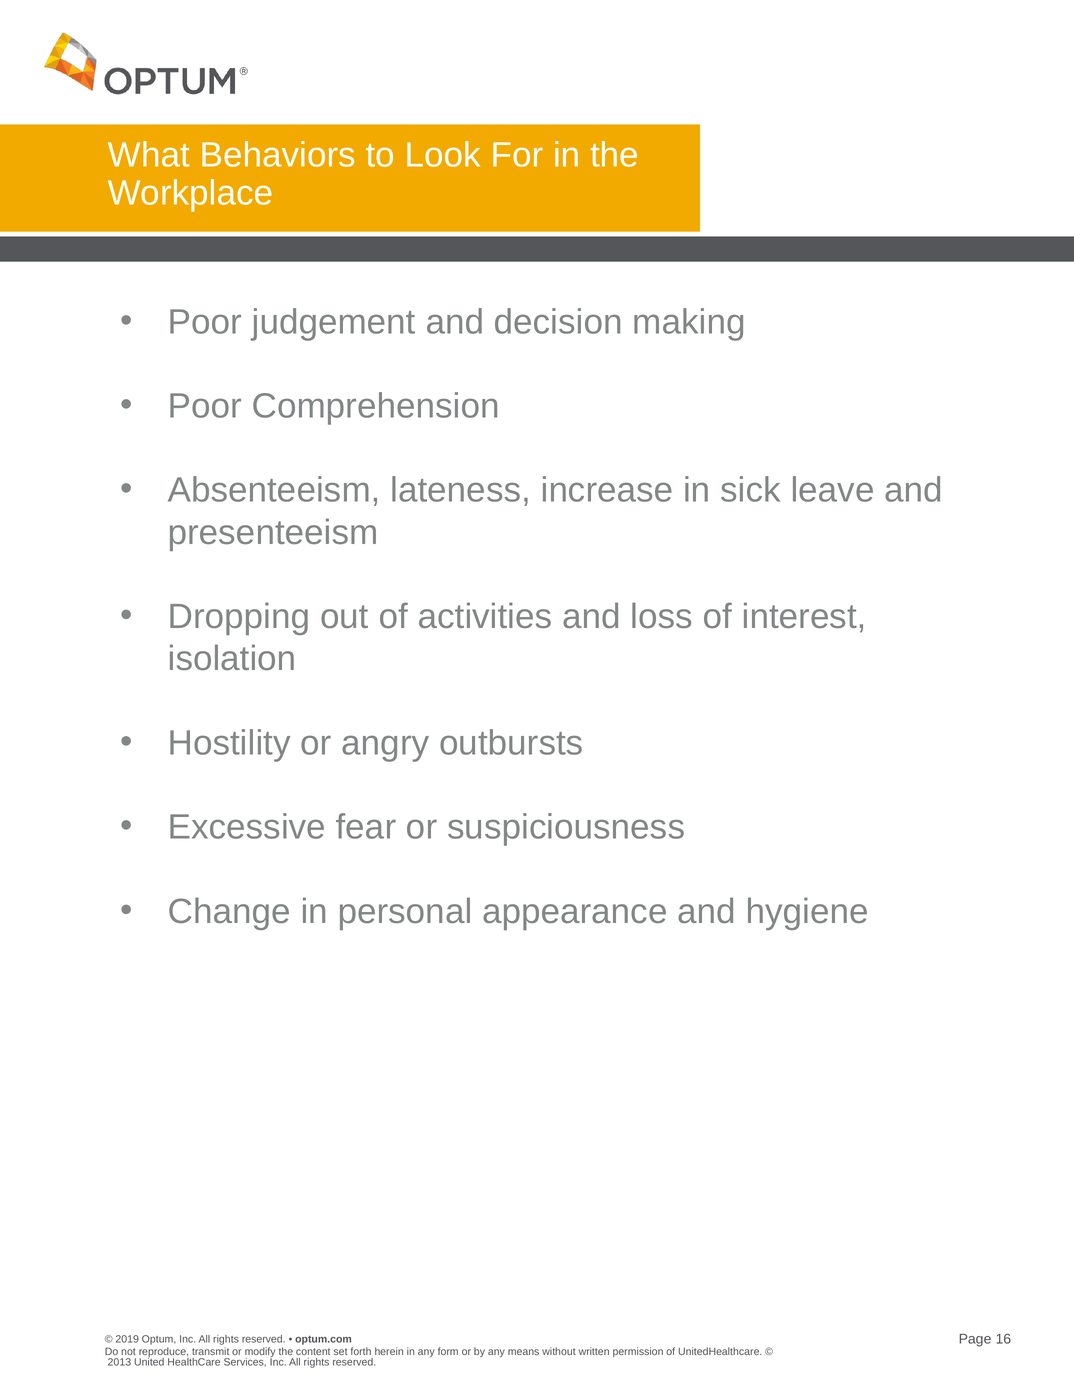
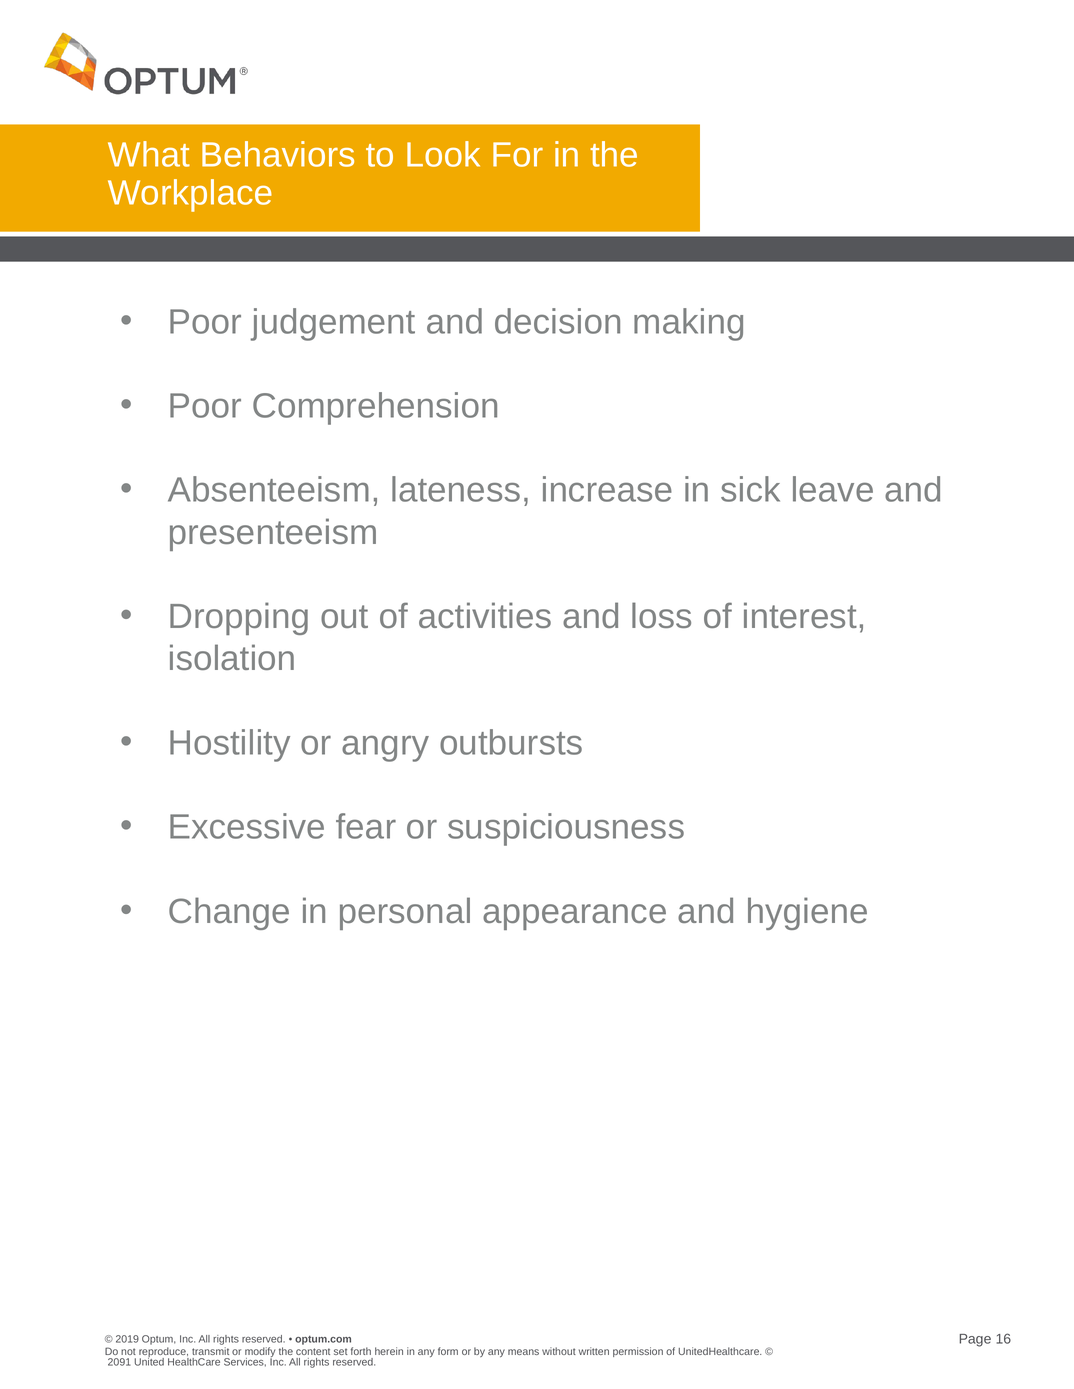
2013: 2013 -> 2091
